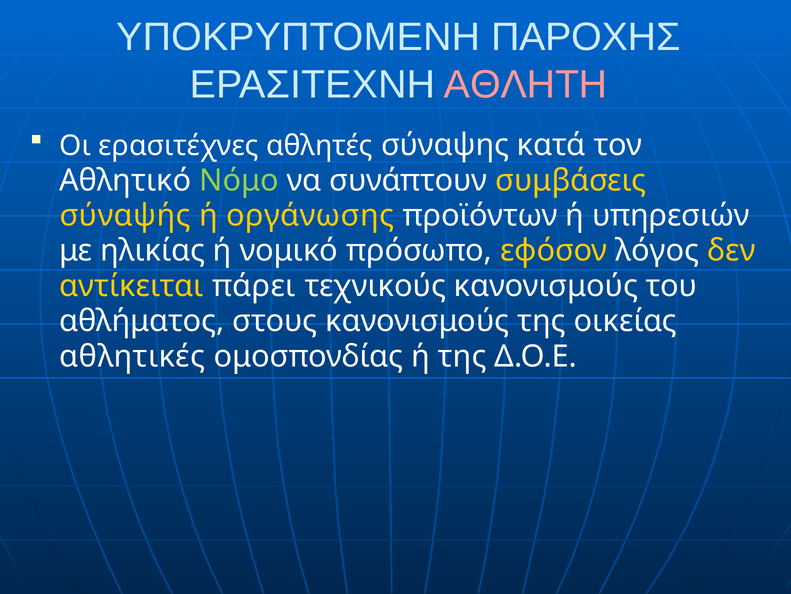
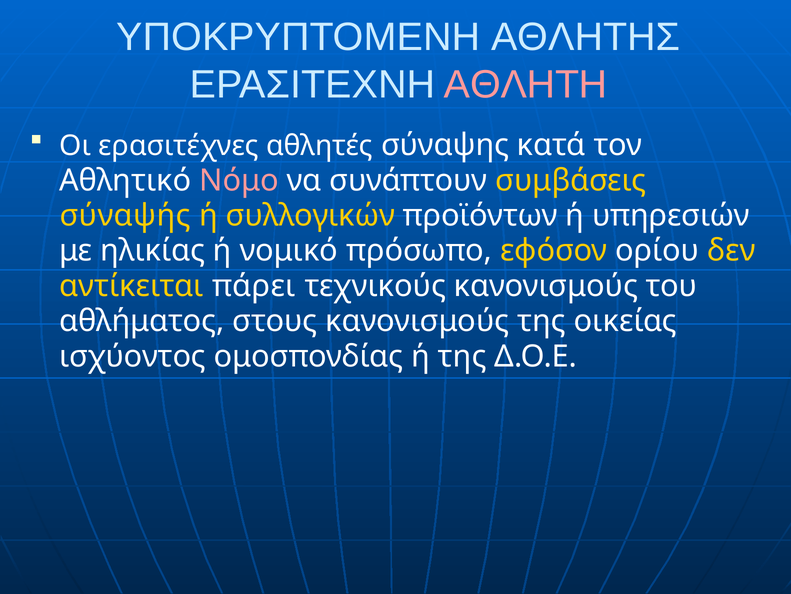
ΠΑΡΟΧΗΣ: ΠΑΡΟΧΗΣ -> ΑΘΛΗΤΗΣ
Νόμο colour: light green -> pink
οργάνωσης: οργάνωσης -> συλλογικών
λόγος: λόγος -> ορίου
αθλητικές: αθλητικές -> ισχύοντος
